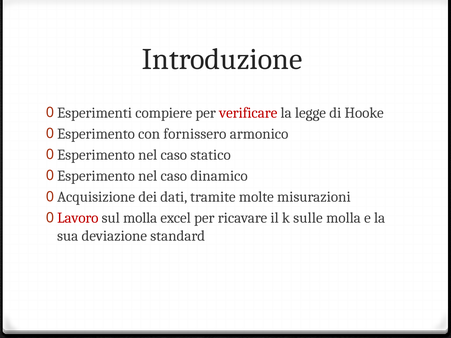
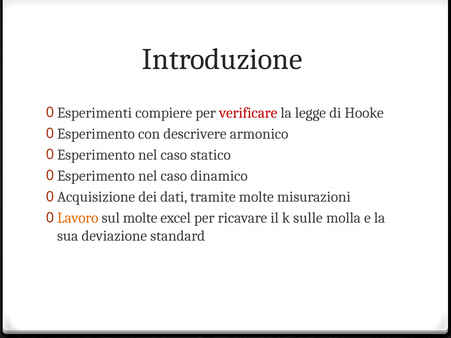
fornissero: fornissero -> descrivere
Lavoro colour: red -> orange
sul molla: molla -> molte
